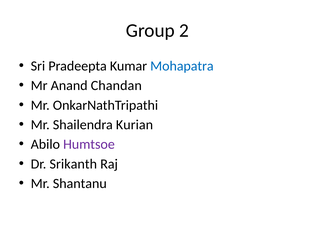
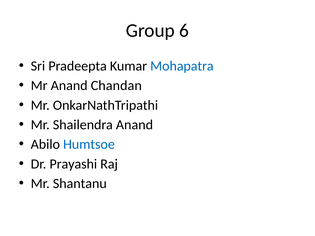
2: 2 -> 6
Shailendra Kurian: Kurian -> Anand
Humtsoe colour: purple -> blue
Srikanth: Srikanth -> Prayashi
